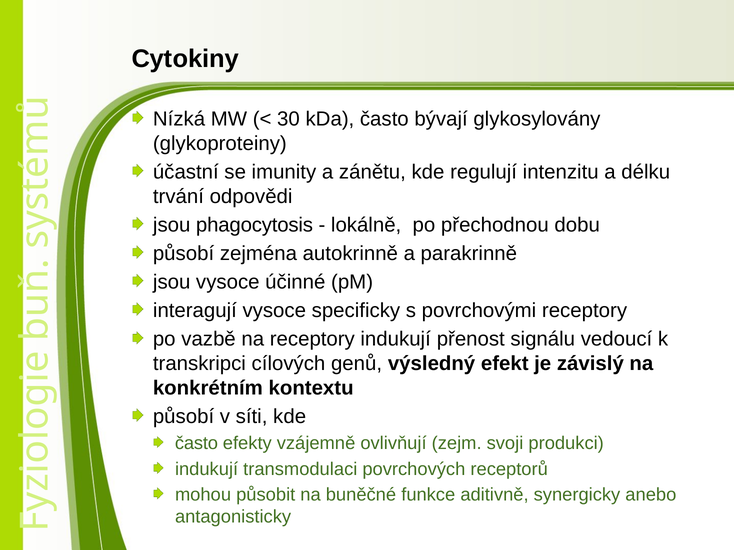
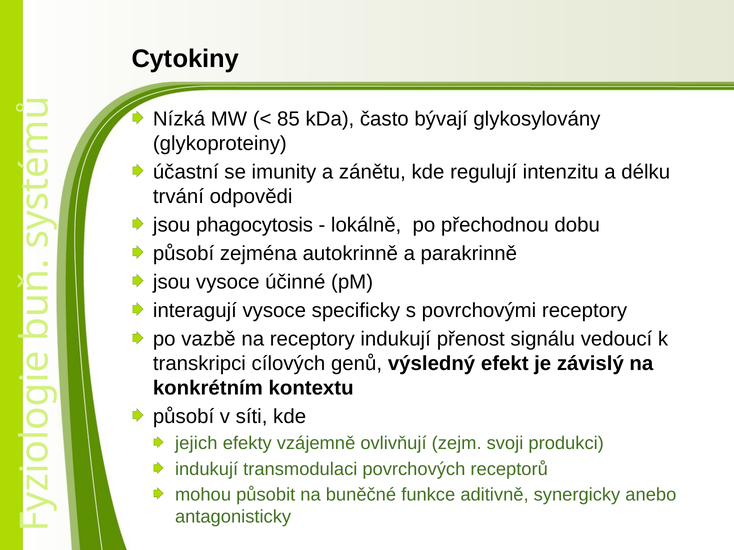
30: 30 -> 85
často at (196, 444): často -> jejich
